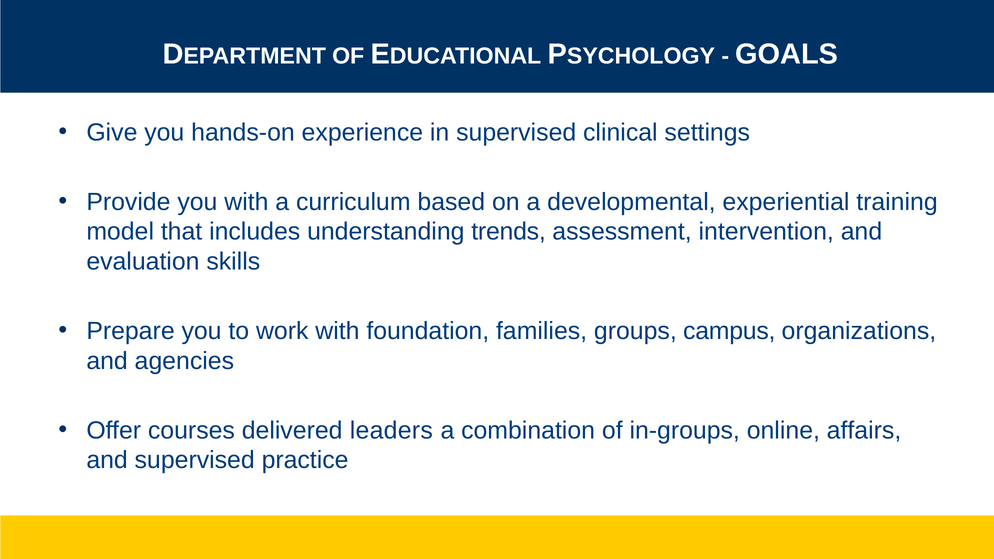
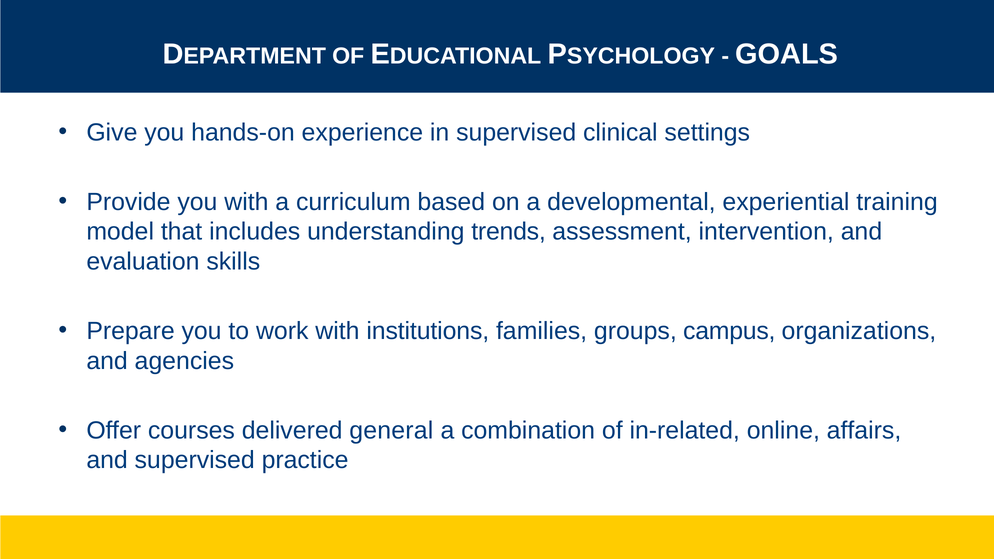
foundation: foundation -> institutions
leaders: leaders -> general
in-groups: in-groups -> in-related
